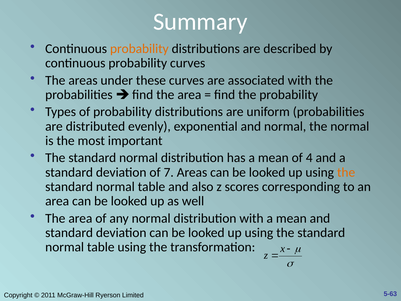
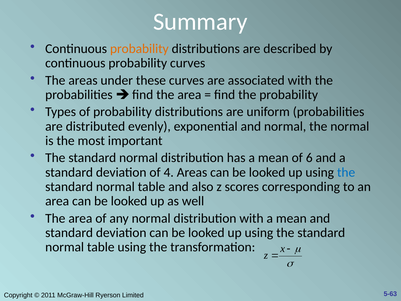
4: 4 -> 6
7: 7 -> 4
the at (346, 172) colour: orange -> blue
